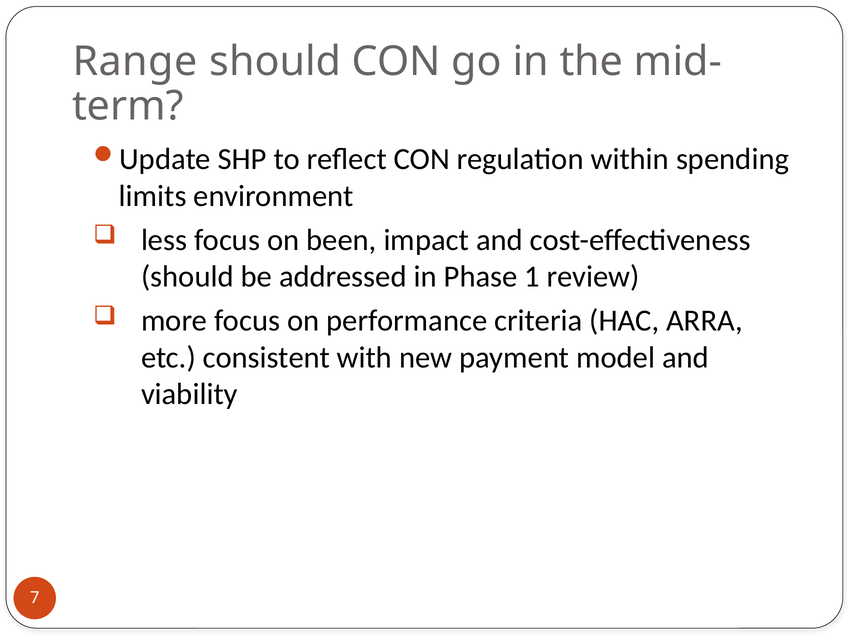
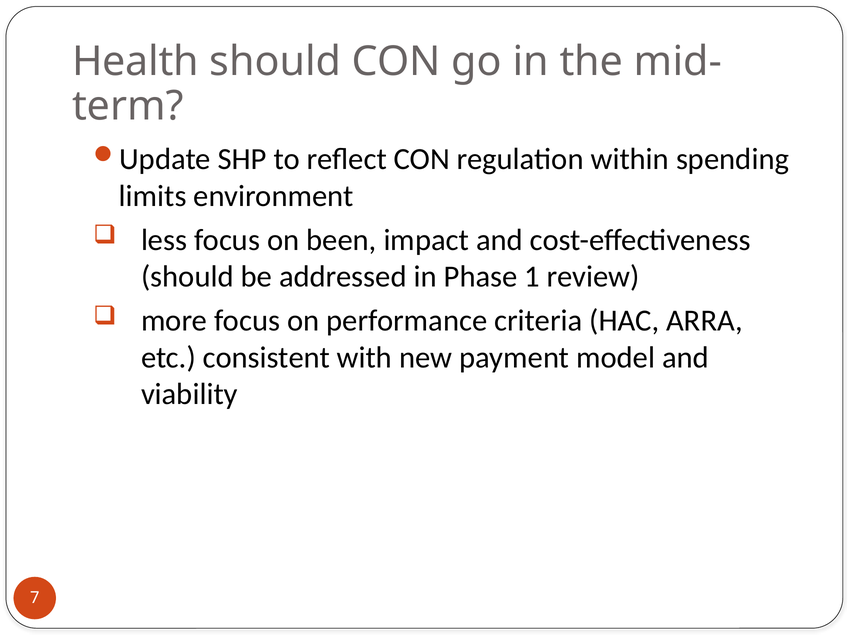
Range: Range -> Health
